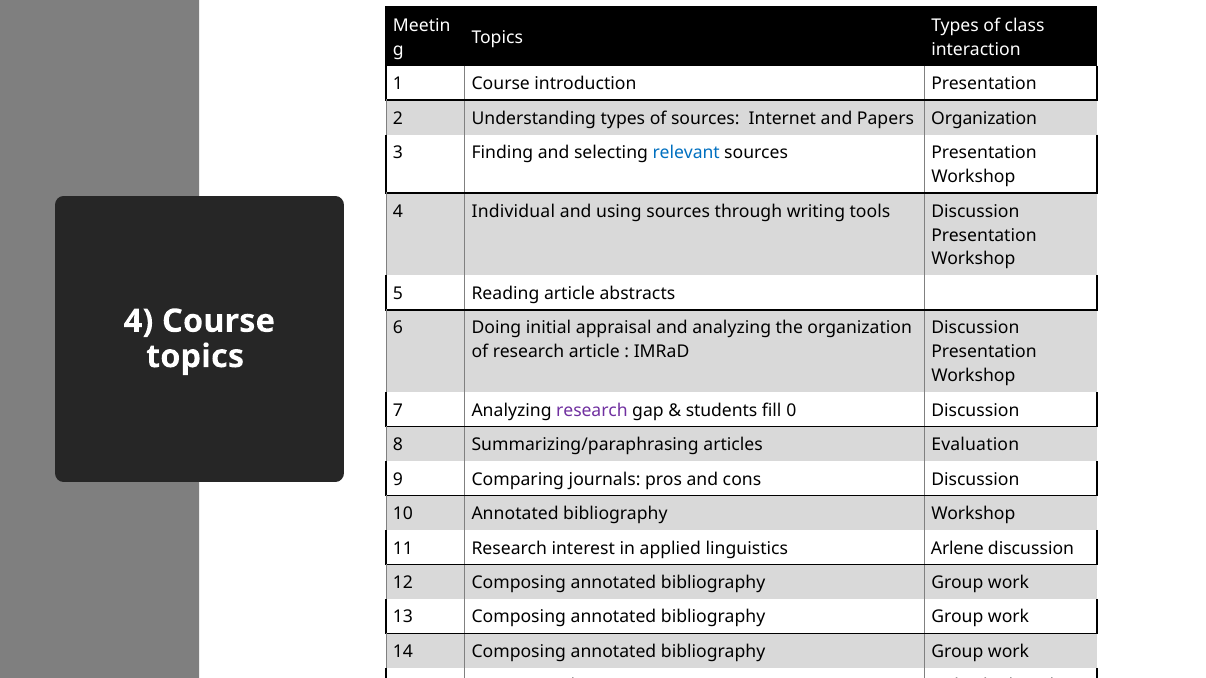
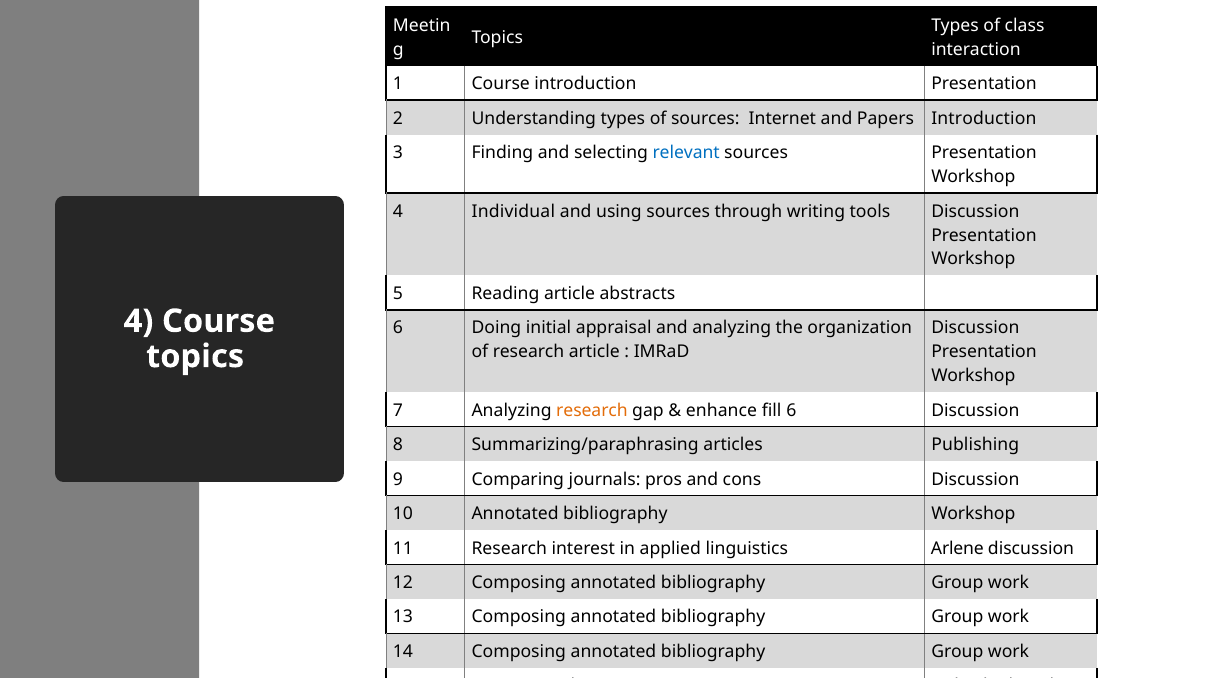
Papers Organization: Organization -> Introduction
research at (592, 411) colour: purple -> orange
students: students -> enhance
fill 0: 0 -> 6
articles Evaluation: Evaluation -> Publishing
